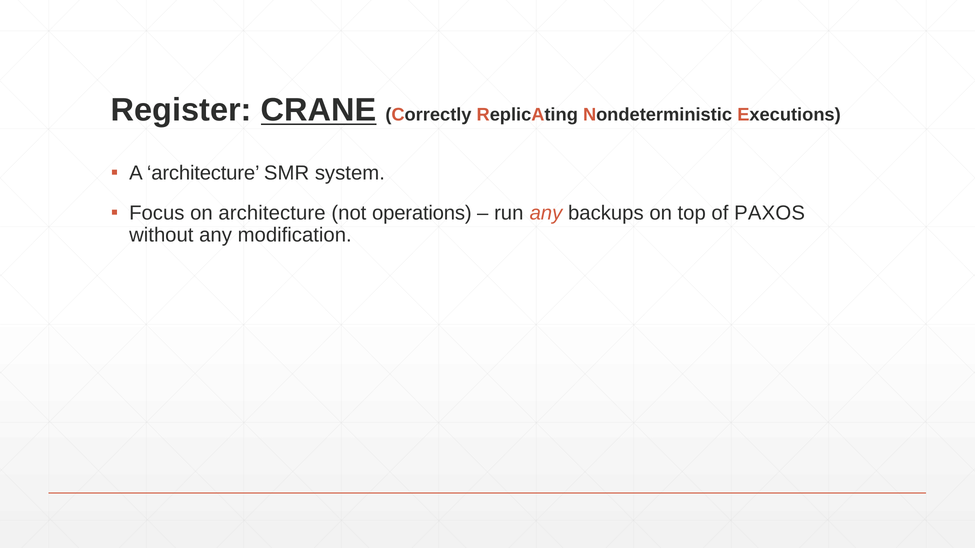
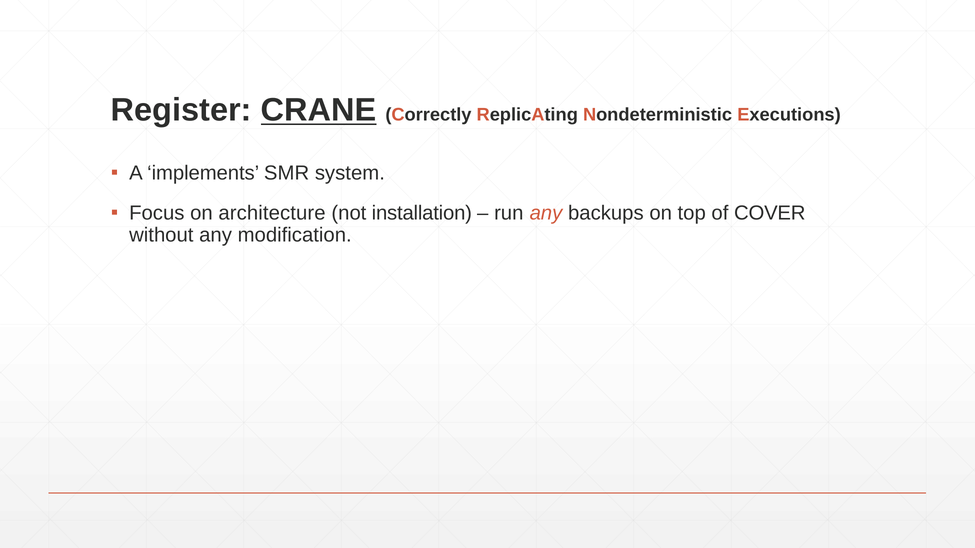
A architecture: architecture -> implements
operations: operations -> installation
PAXOS: PAXOS -> COVER
